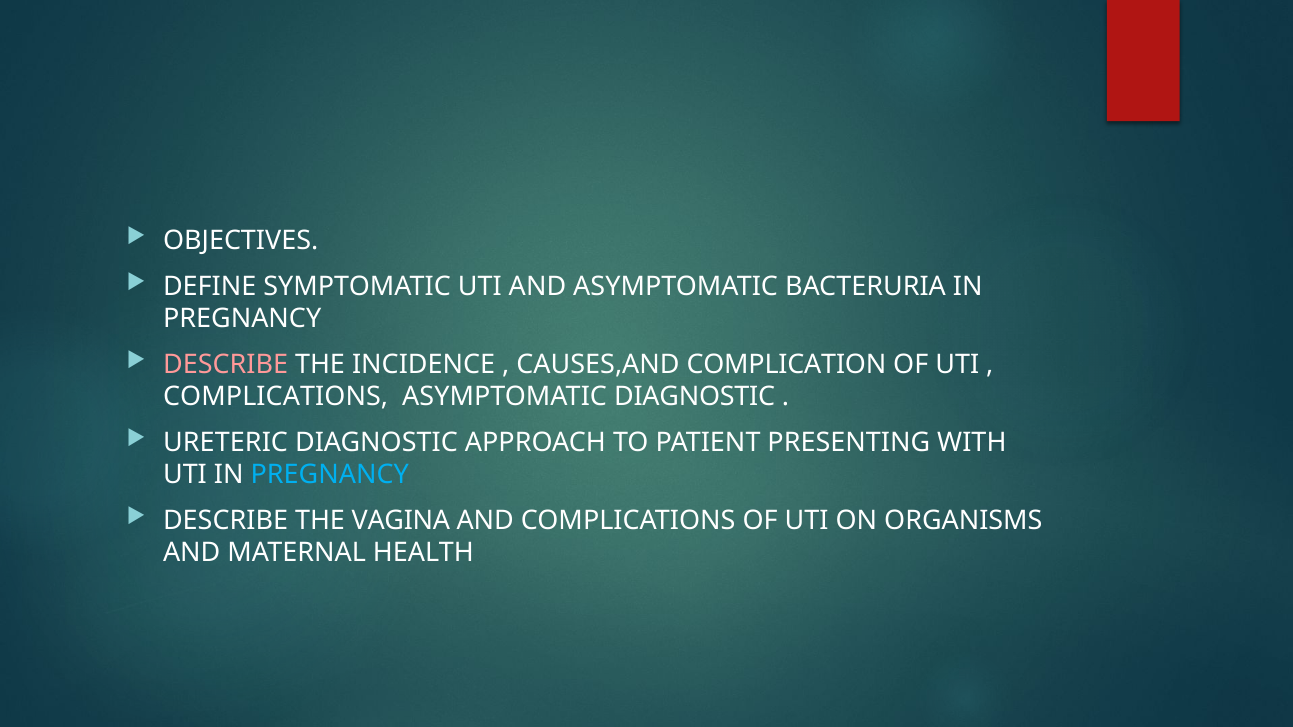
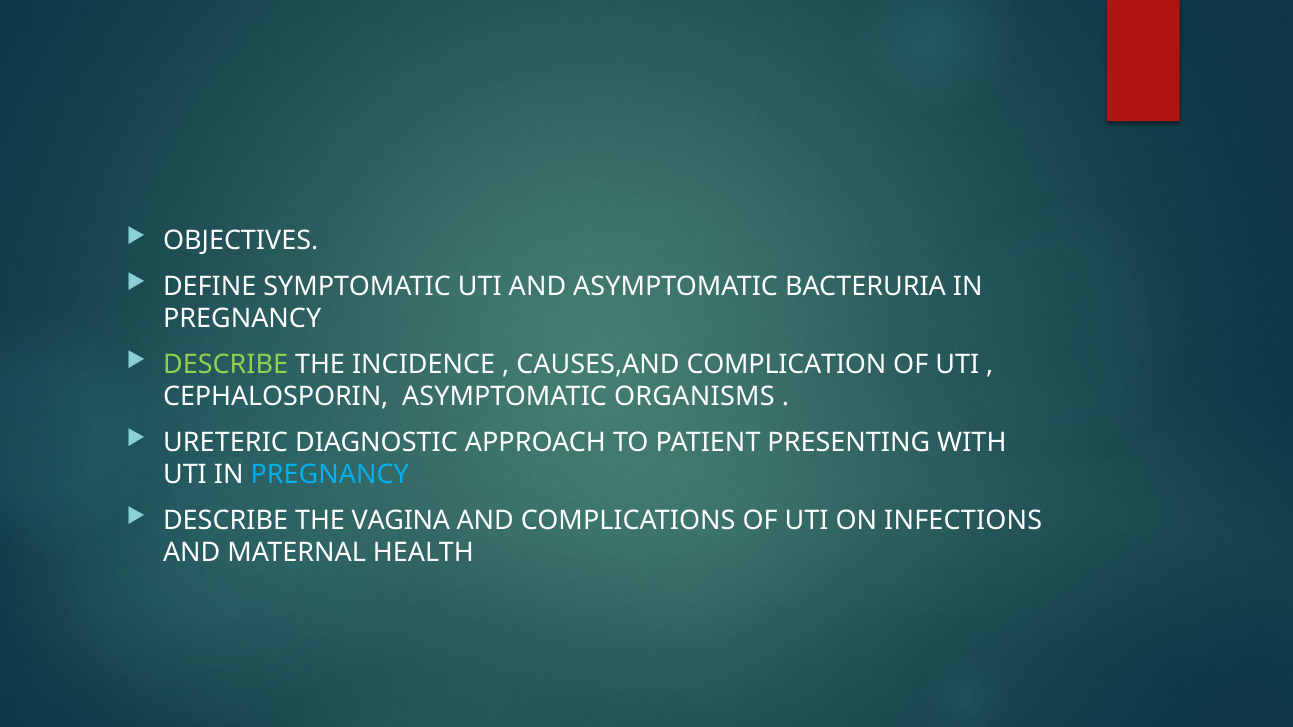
DESCRIBE at (226, 365) colour: pink -> light green
COMPLICATIONS at (276, 397): COMPLICATIONS -> CEPHALOSPORIN
ASYMPTOMATIC DIAGNOSTIC: DIAGNOSTIC -> ORGANISMS
ORGANISMS: ORGANISMS -> INFECTIONS
